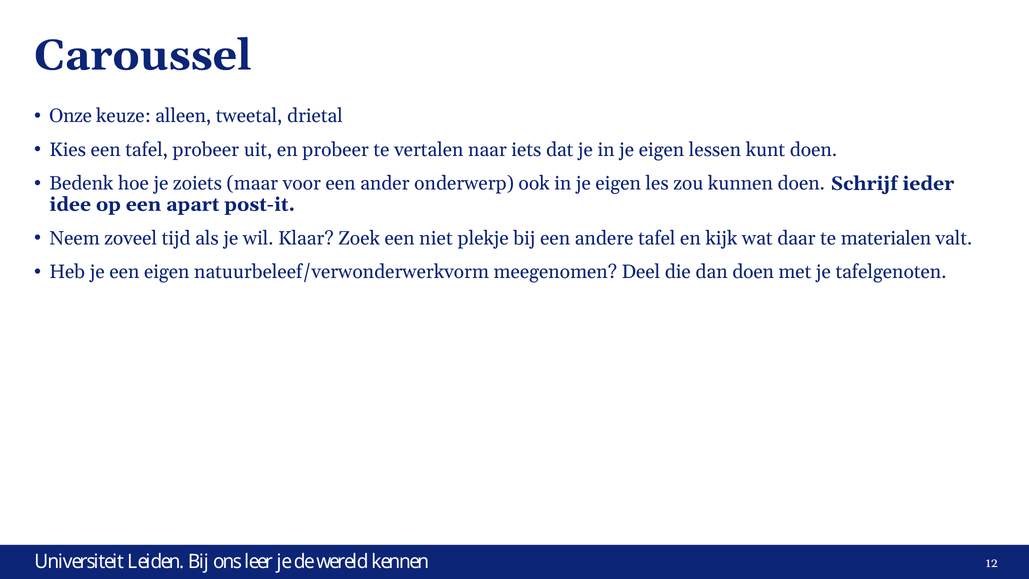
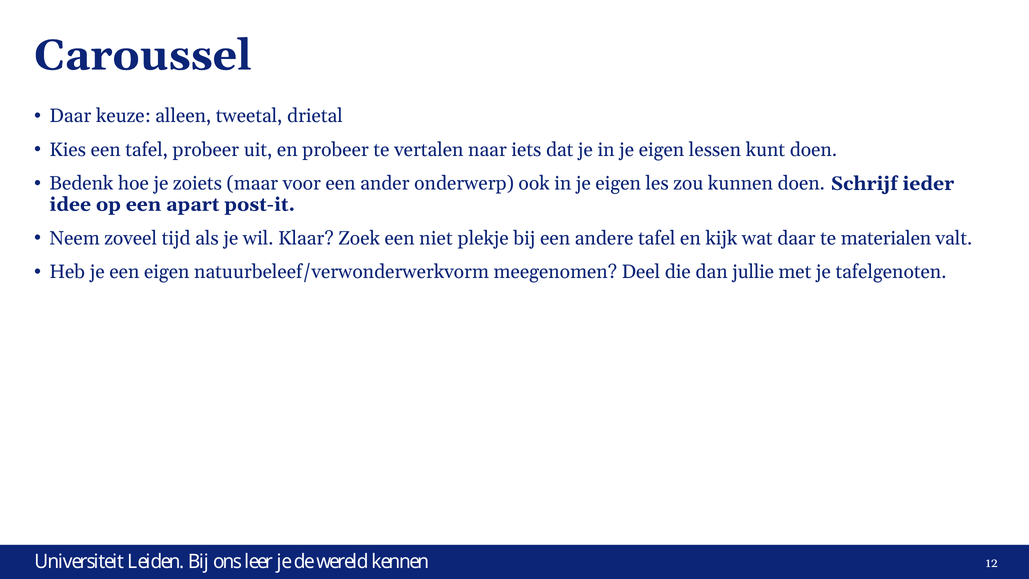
Onze at (71, 116): Onze -> Daar
dan doen: doen -> jullie
